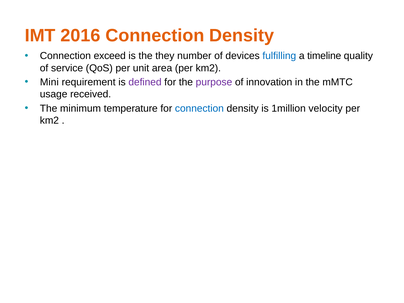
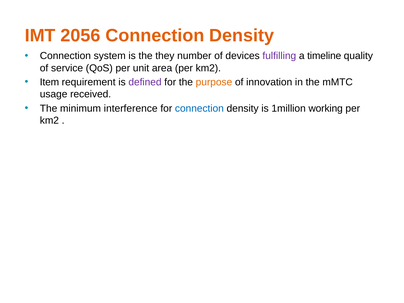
2016: 2016 -> 2056
exceed: exceed -> system
fulfilling colour: blue -> purple
Mini: Mini -> Item
purpose colour: purple -> orange
temperature: temperature -> interference
velocity: velocity -> working
